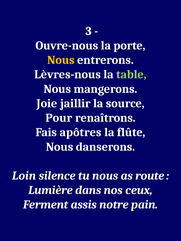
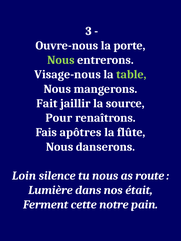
Nous at (61, 60) colour: yellow -> light green
Lèvres-nous: Lèvres-nous -> Visage-nous
Joie: Joie -> Fait
ceux: ceux -> était
assis: assis -> cette
